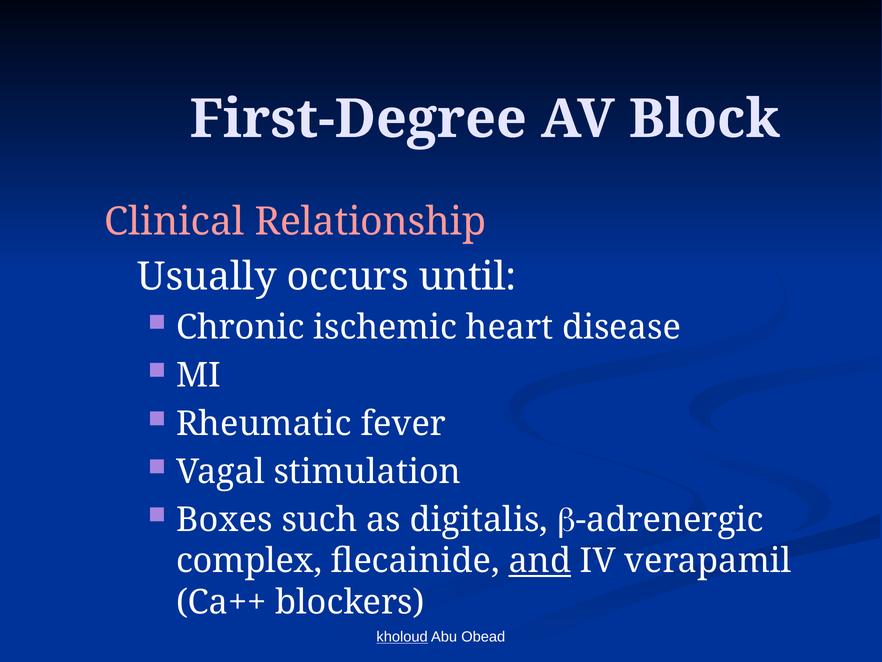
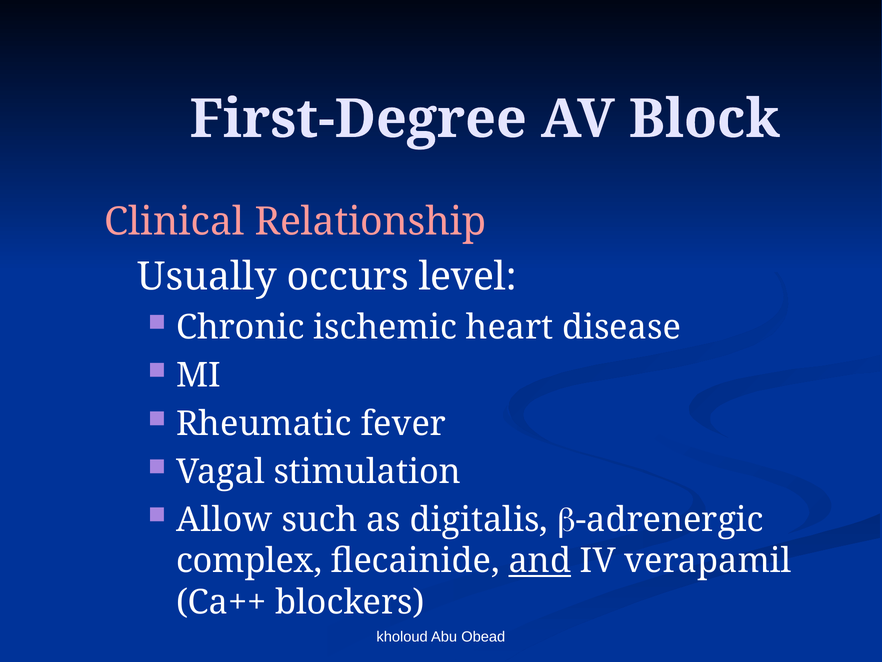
until: until -> level
Boxes: Boxes -> Allow
kholoud underline: present -> none
